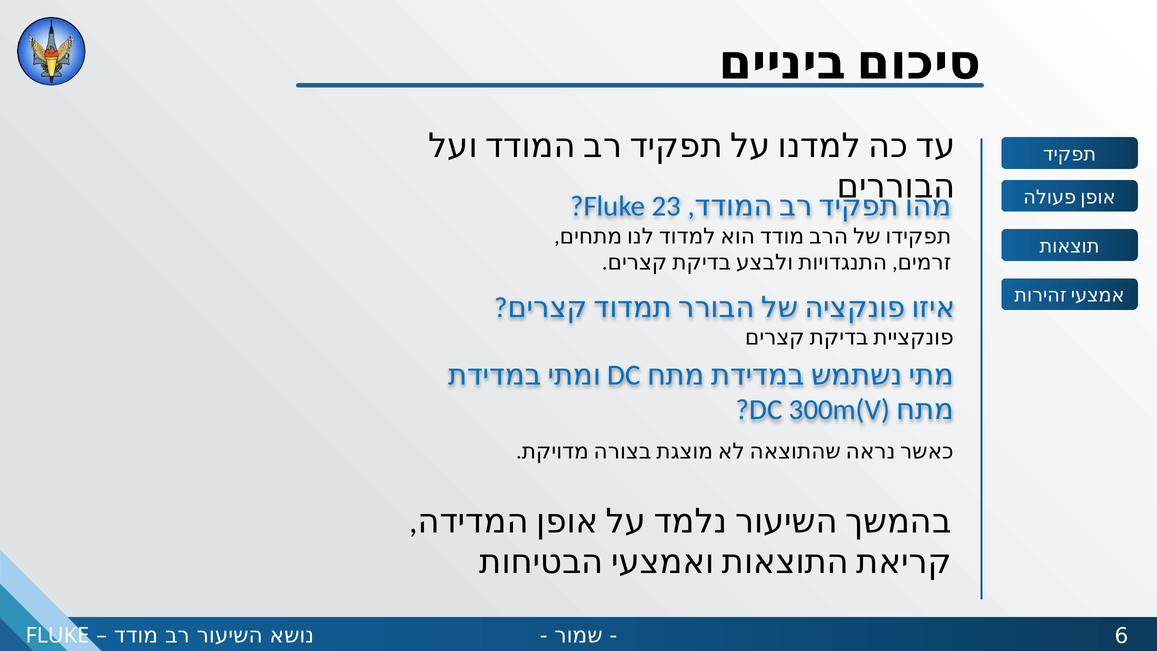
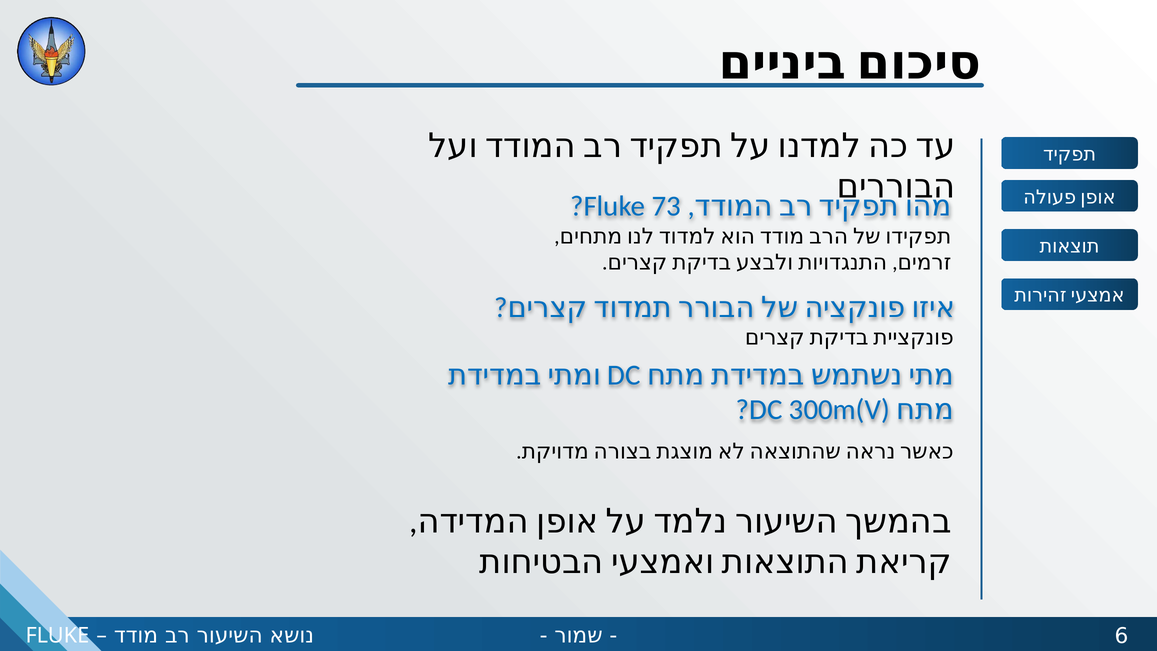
23: 23 -> 73
